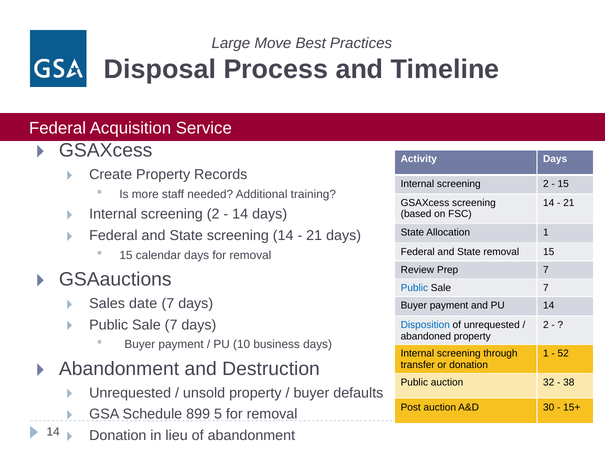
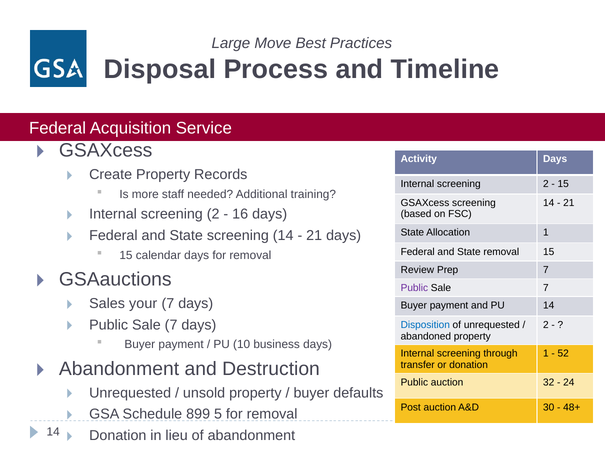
14 at (240, 214): 14 -> 16
Public at (414, 288) colour: blue -> purple
date: date -> your
38: 38 -> 24
15+: 15+ -> 48+
